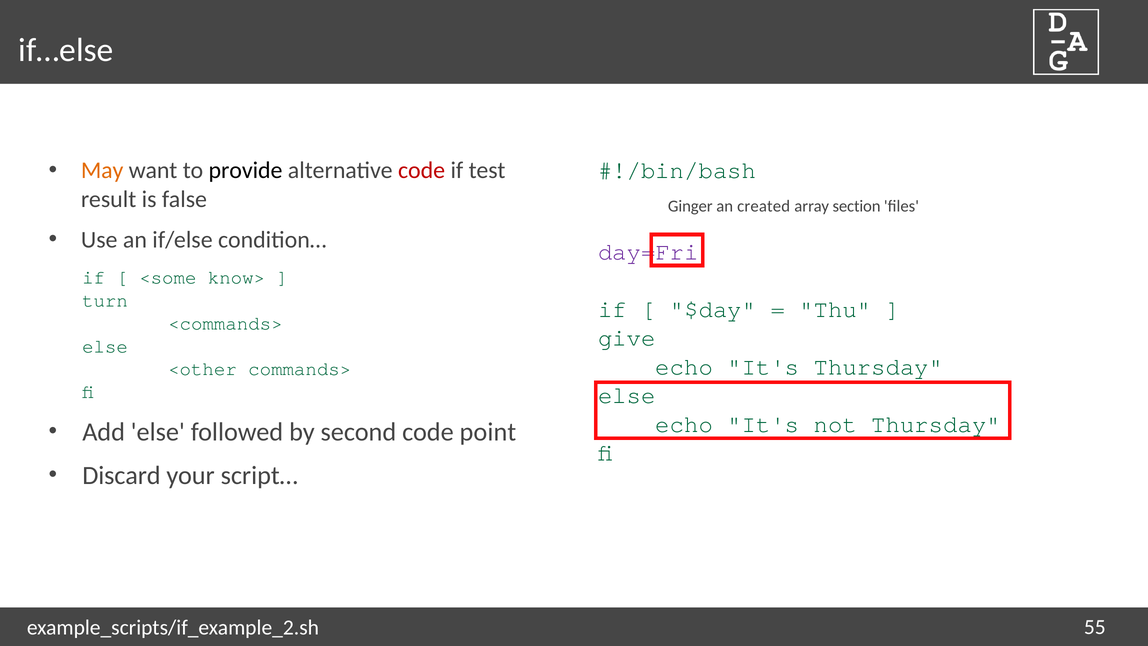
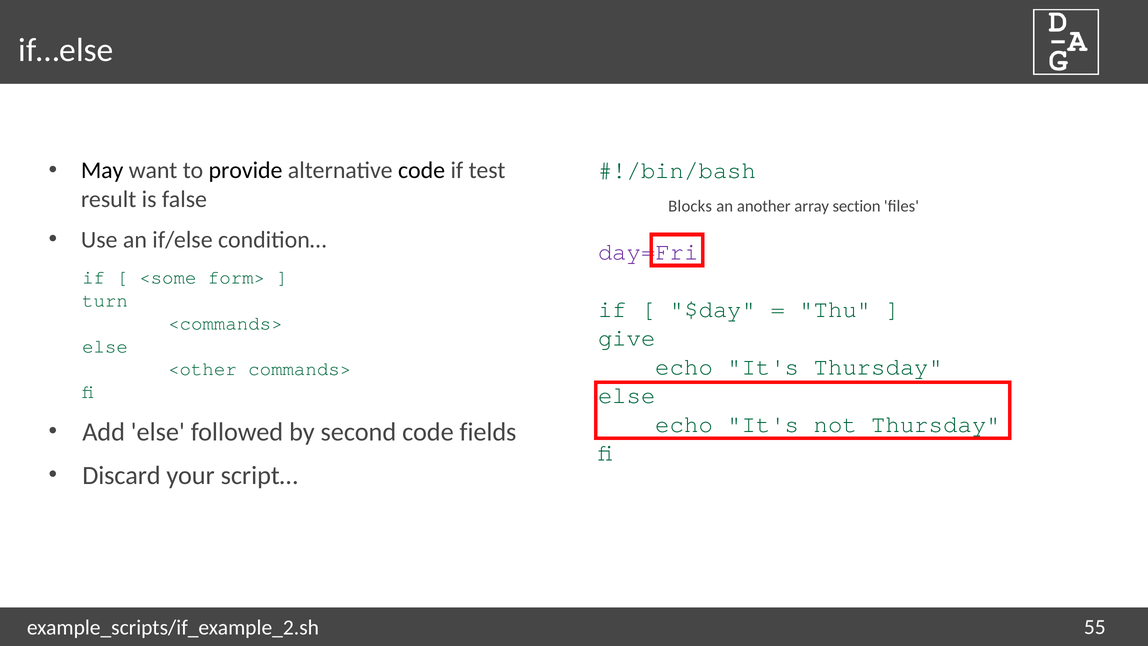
May colour: orange -> black
code at (422, 170) colour: red -> black
Ginger: Ginger -> Blocks
created: created -> another
know>: know> -> form>
point: point -> fields
